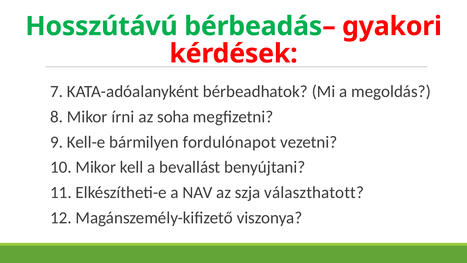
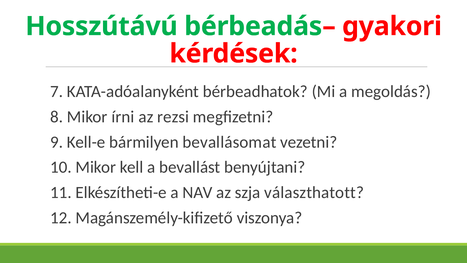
soha: soha -> rezsi
fordulónapot: fordulónapot -> bevallásomat
